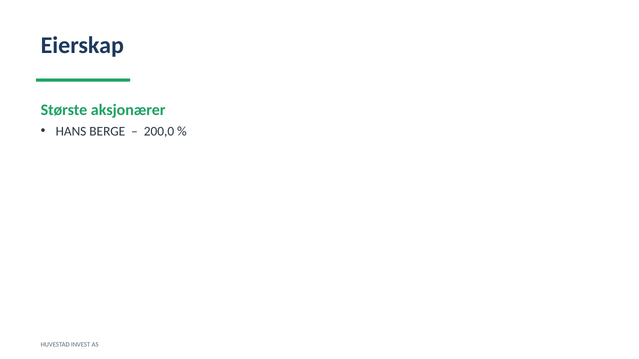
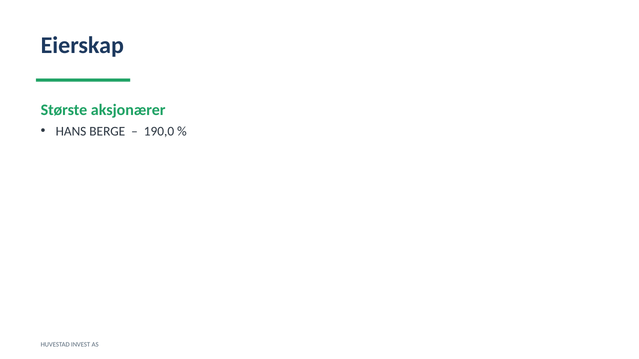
200,0: 200,0 -> 190,0
